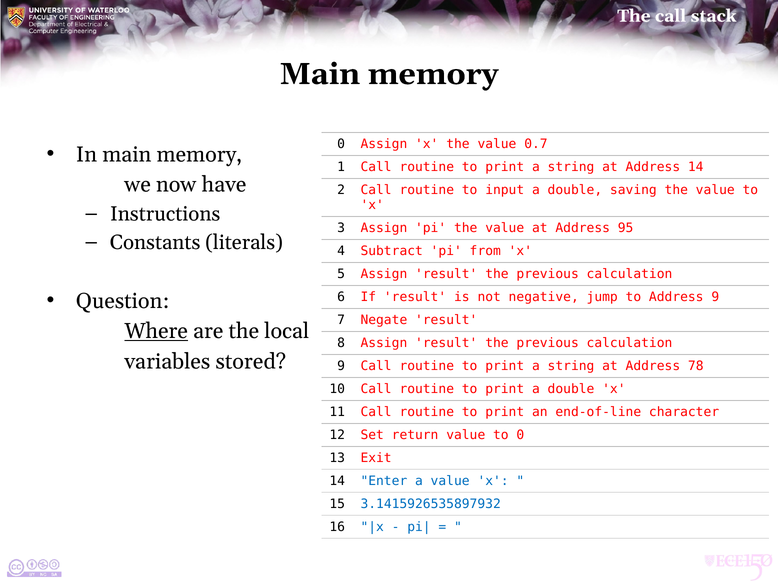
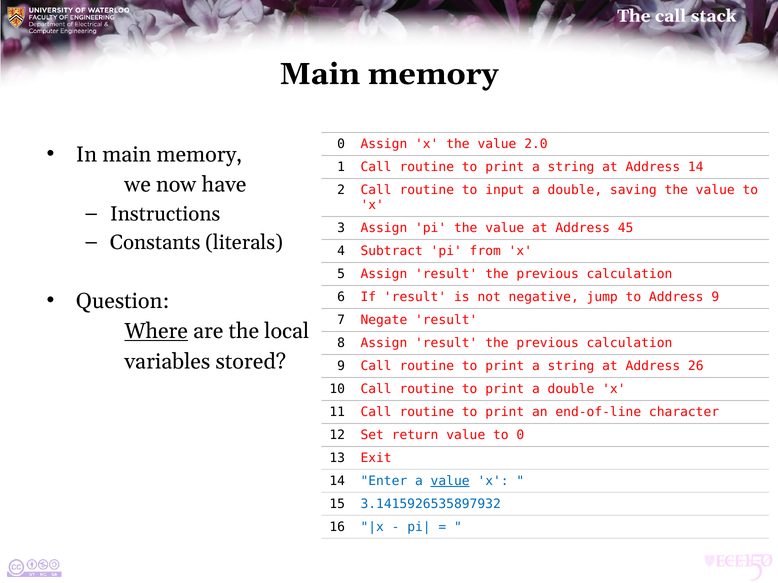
0.7: 0.7 -> 2.0
95: 95 -> 45
78: 78 -> 26
value at (450, 481) underline: none -> present
